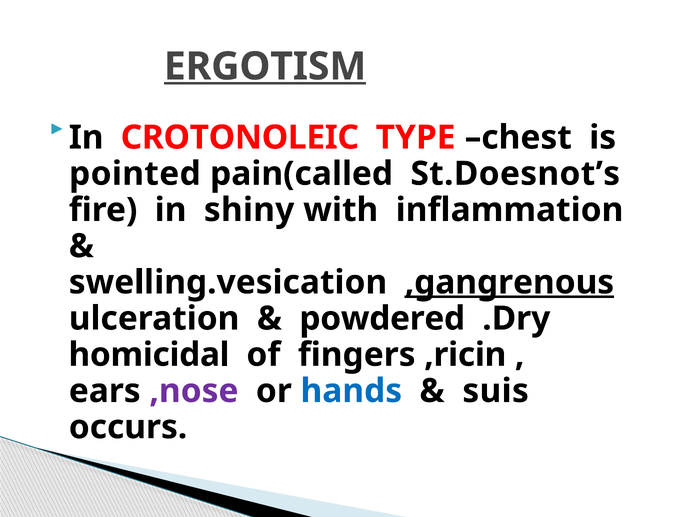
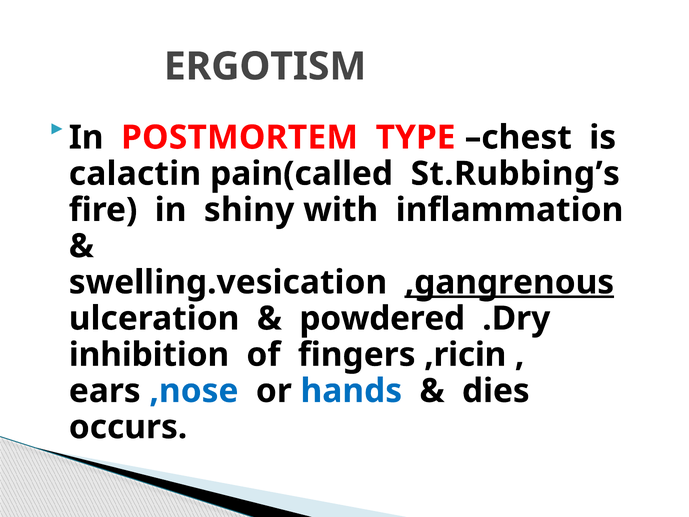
ERGOTISM underline: present -> none
CROTONOLEIC: CROTONOLEIC -> POSTMORTEM
pointed: pointed -> calactin
St.Doesnot’s: St.Doesnot’s -> St.Rubbing’s
homicidal: homicidal -> inhibition
,nose colour: purple -> blue
suis: suis -> dies
